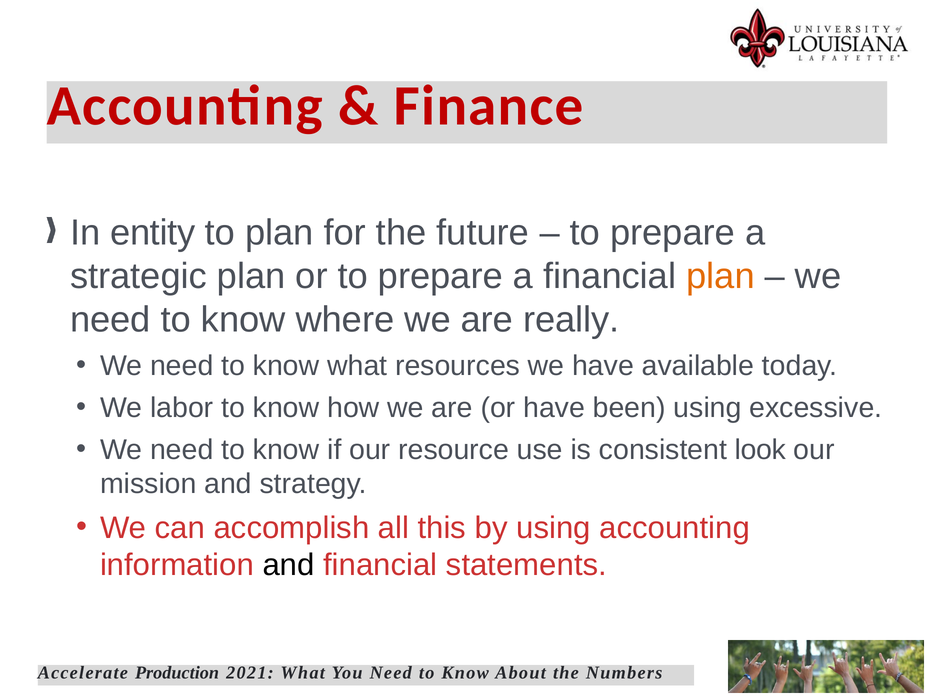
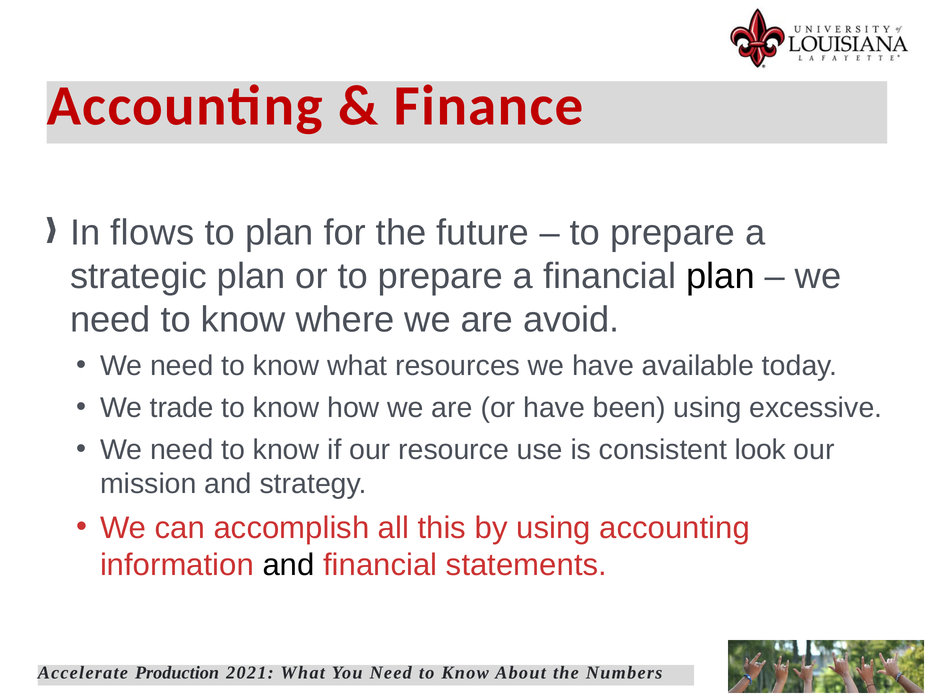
entity: entity -> flows
plan at (720, 276) colour: orange -> black
really: really -> avoid
labor: labor -> trade
